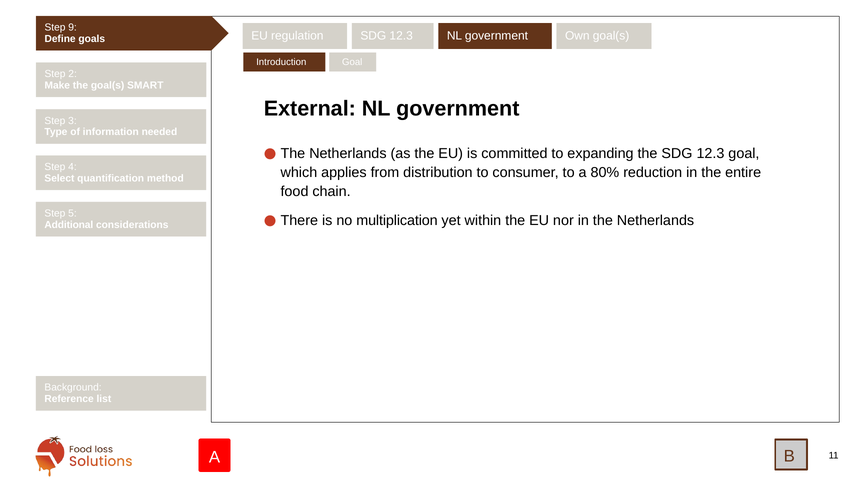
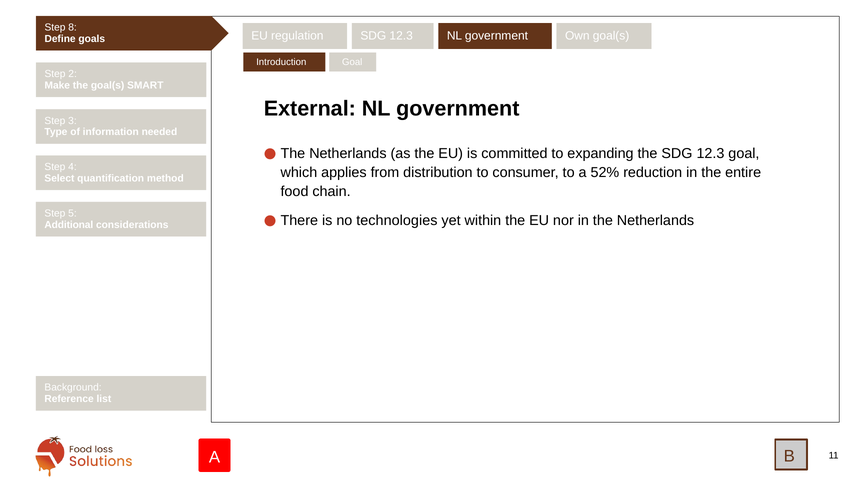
9: 9 -> 8
80%: 80% -> 52%
multiplication: multiplication -> technologies
